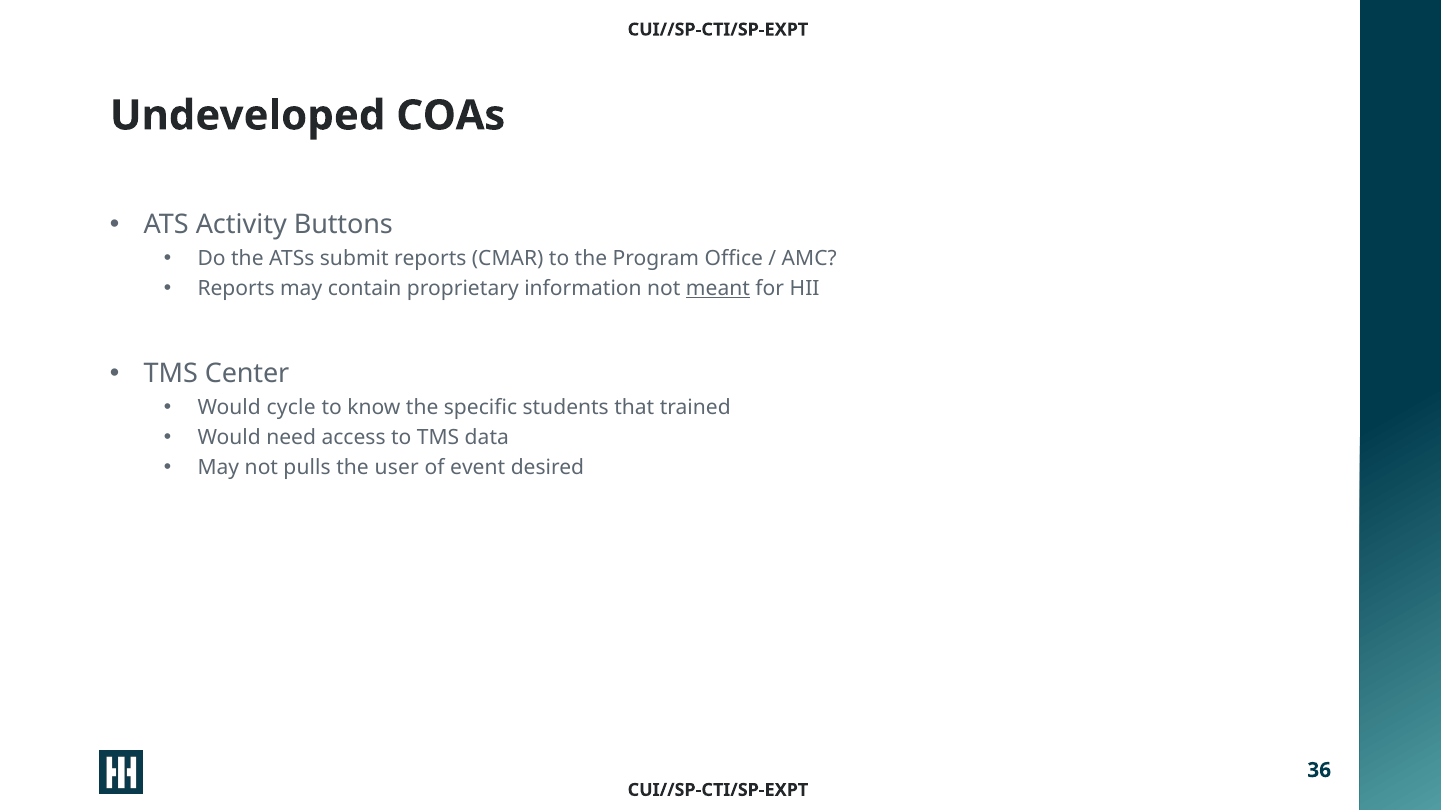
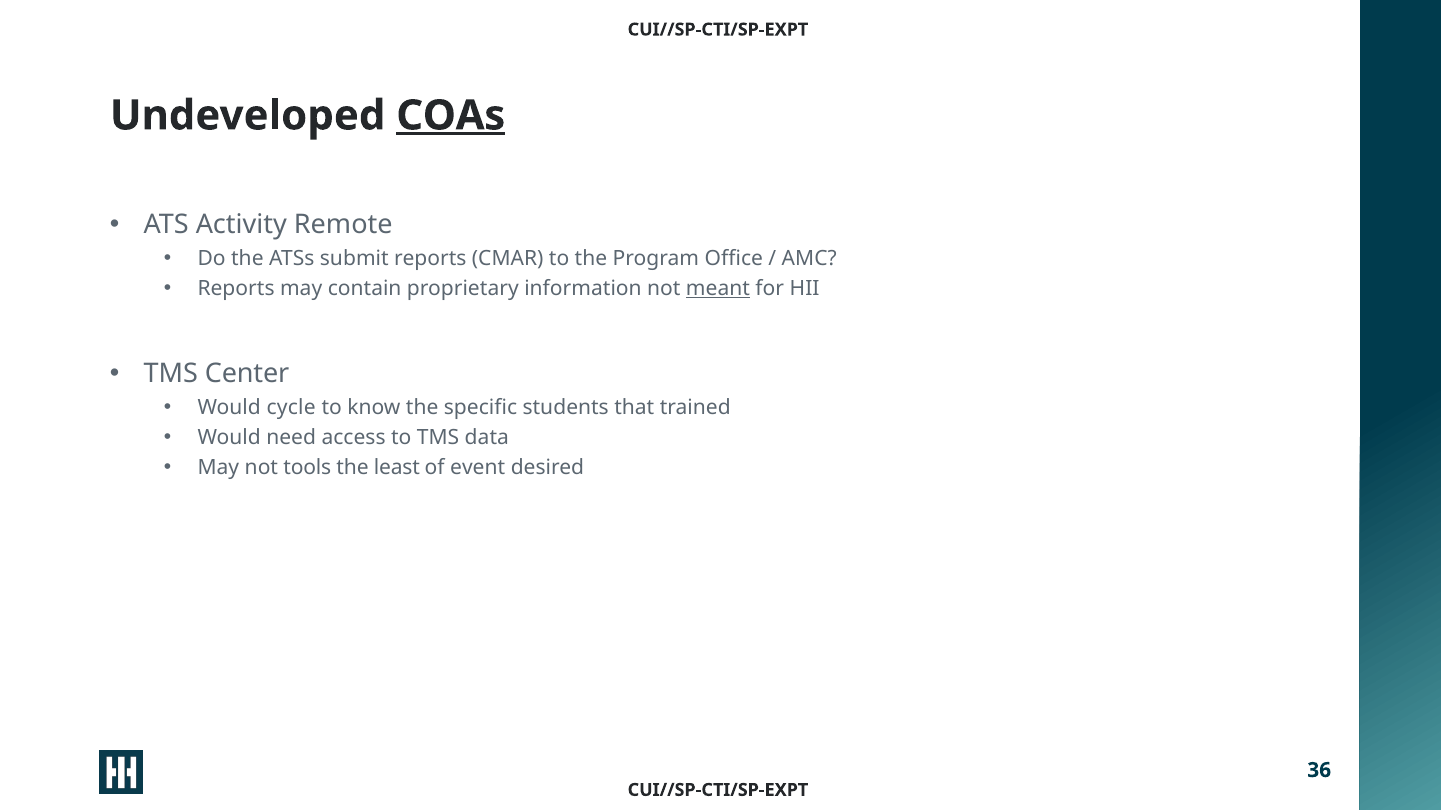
COAs underline: none -> present
Buttons: Buttons -> Remote
pulls: pulls -> tools
user: user -> least
